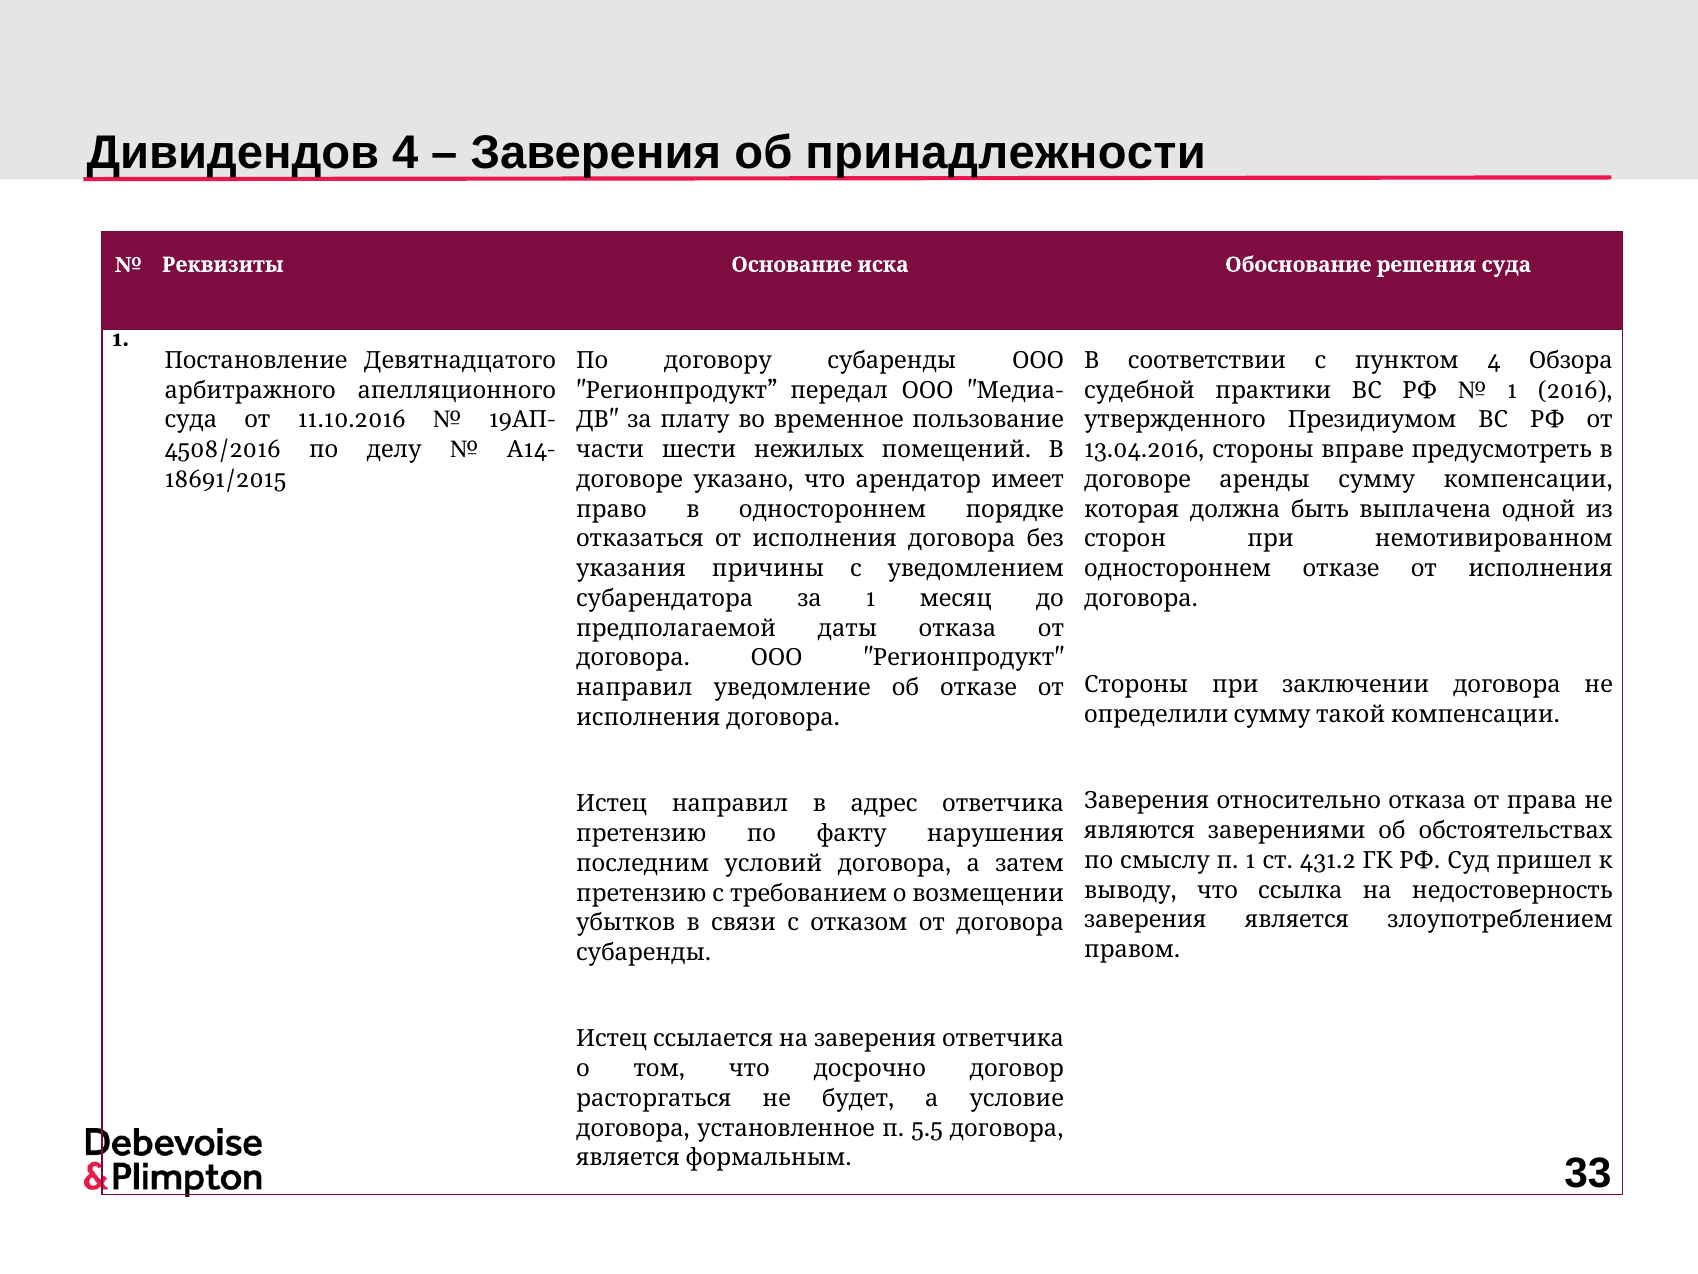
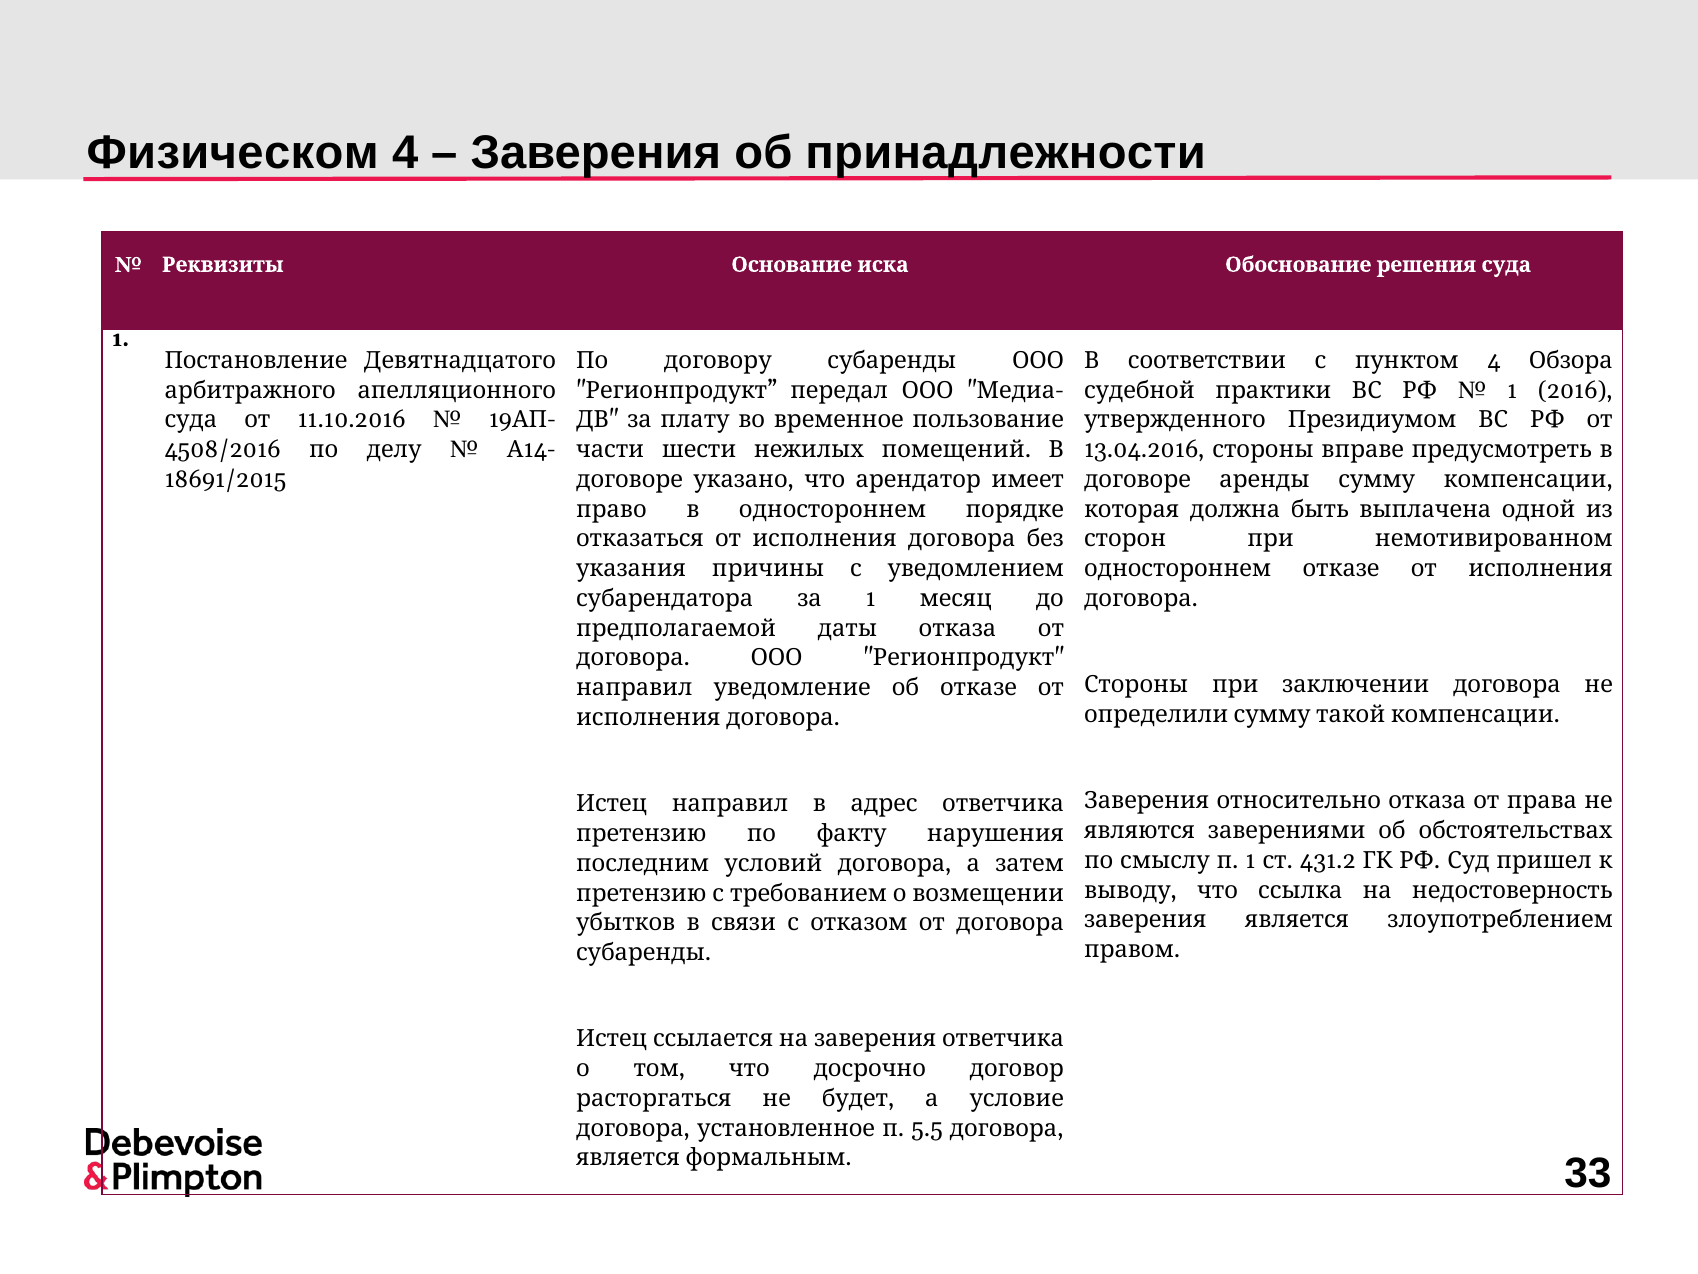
Дивидендов: Дивидендов -> Физическом
